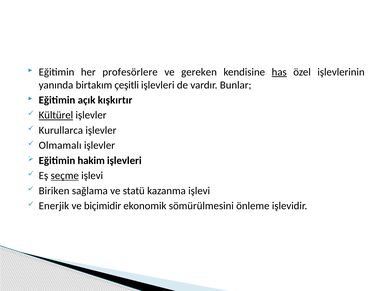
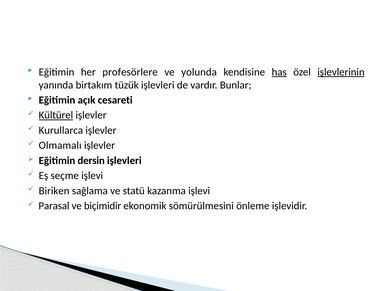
gereken: gereken -> yolunda
işlevlerinin underline: none -> present
çeşitli: çeşitli -> tüzük
kışkırtır: kışkırtır -> cesareti
hakim: hakim -> dersin
seçme underline: present -> none
Enerjik: Enerjik -> Parasal
